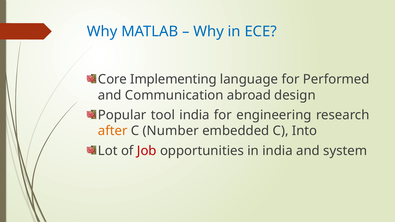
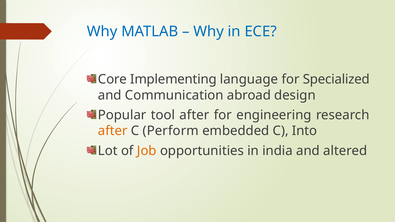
Performed: Performed -> Specialized
tool india: india -> after
Number: Number -> Perform
Job colour: red -> orange
system: system -> altered
